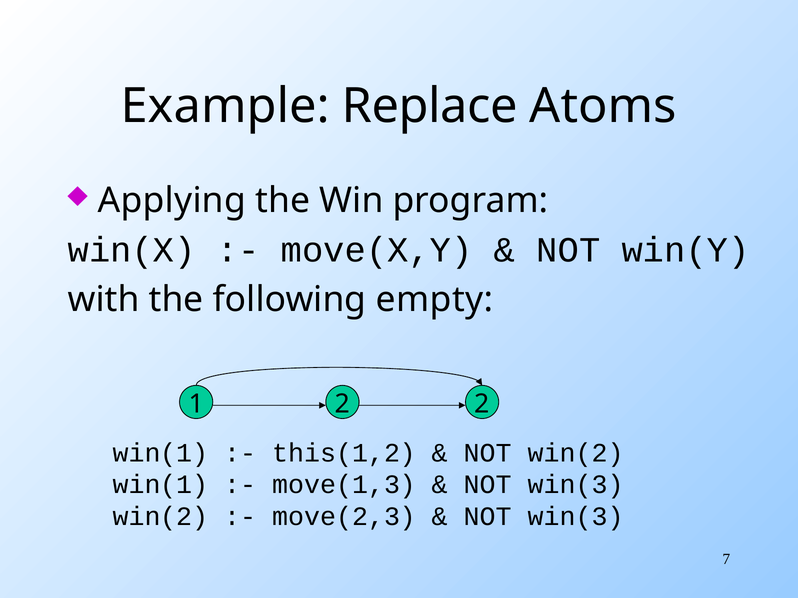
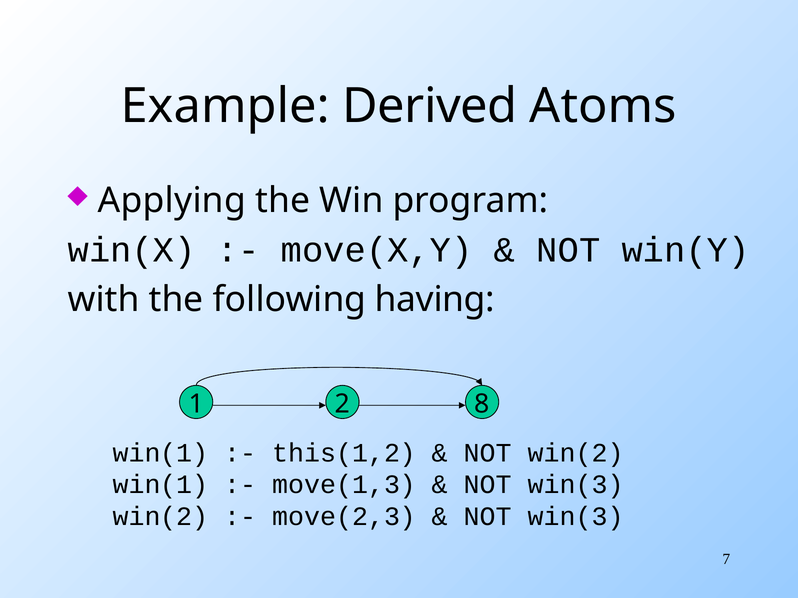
Replace: Replace -> Derived
empty: empty -> having
1 2: 2 -> 8
